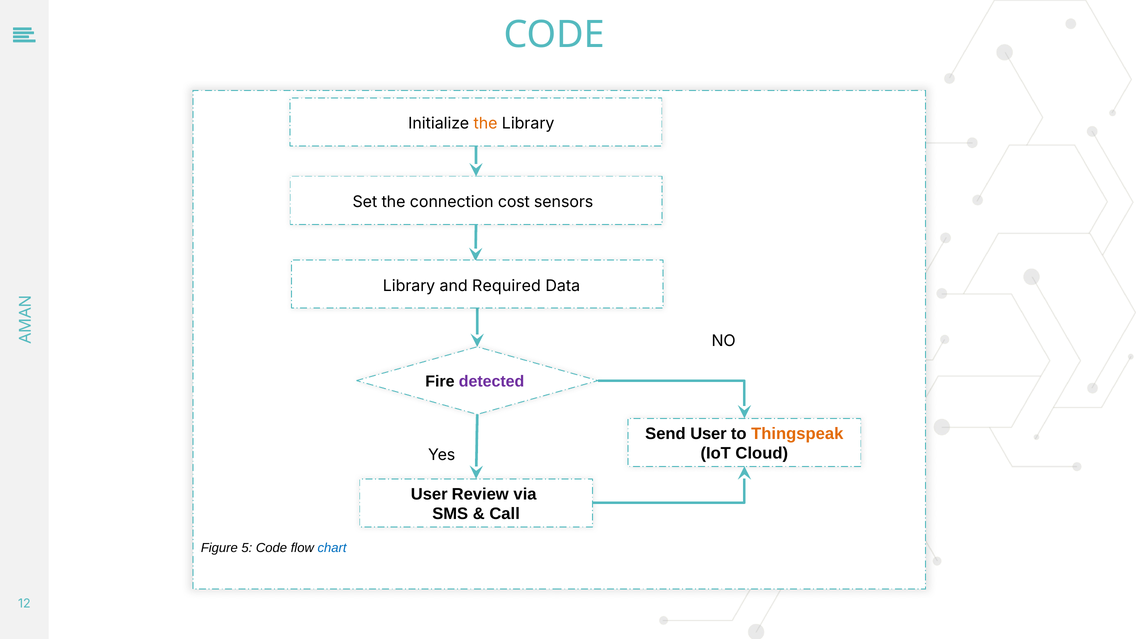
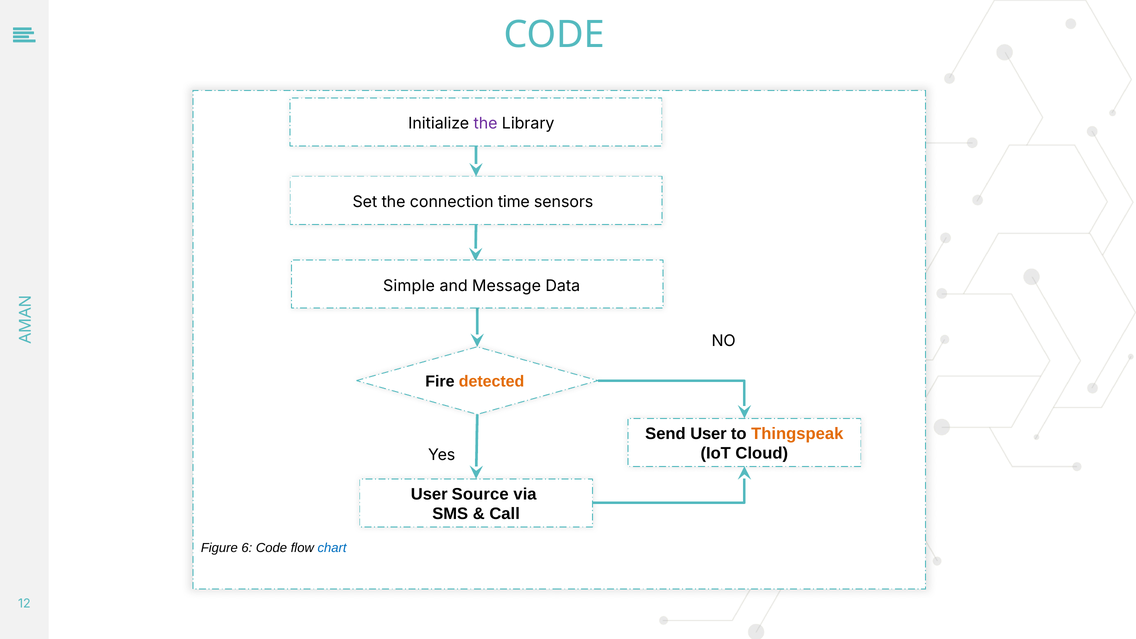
the at (486, 124) colour: orange -> purple
cost: cost -> time
Library at (409, 286): Library -> Simple
Required: Required -> Message
detected colour: purple -> orange
Review: Review -> Source
5: 5 -> 6
